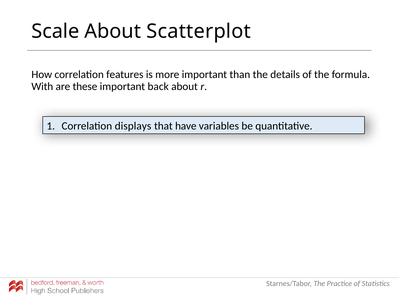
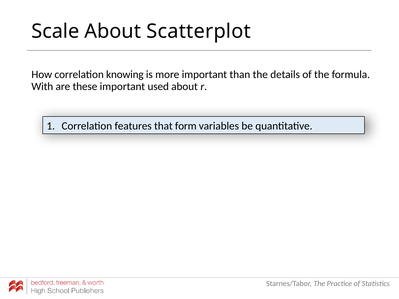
features: features -> knowing
back: back -> used
displays: displays -> features
have: have -> form
